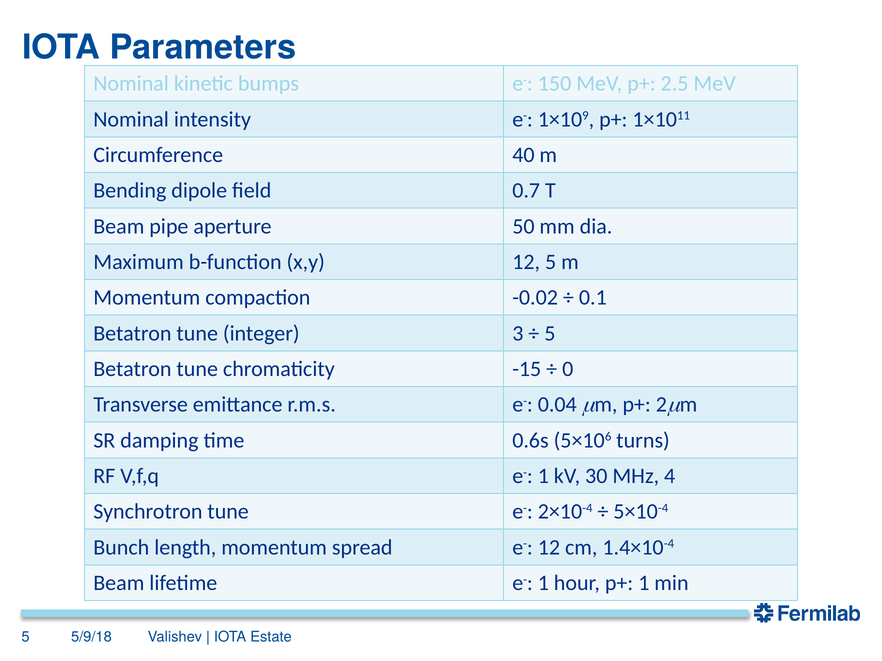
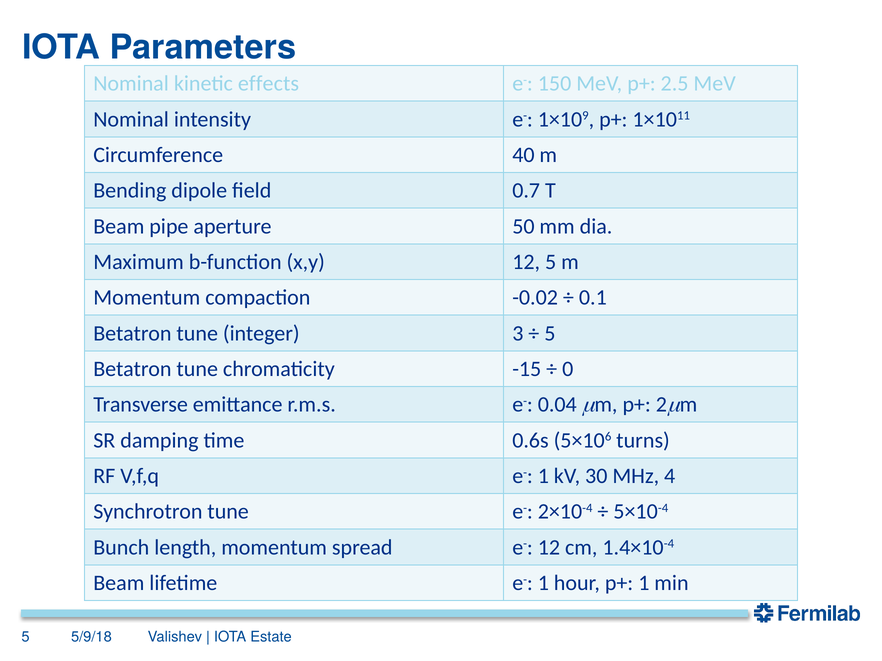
bumps: bumps -> effects
